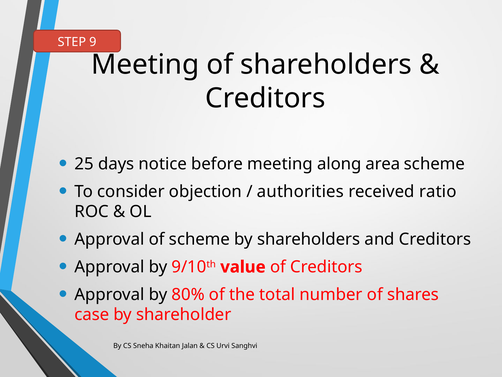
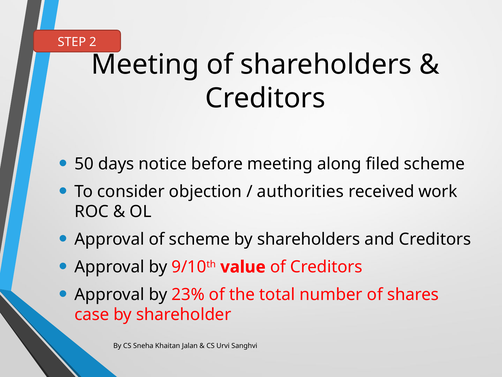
9: 9 -> 2
25: 25 -> 50
area: area -> filed
ratio: ratio -> work
80%: 80% -> 23%
